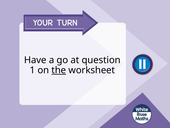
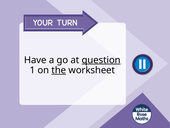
question underline: none -> present
